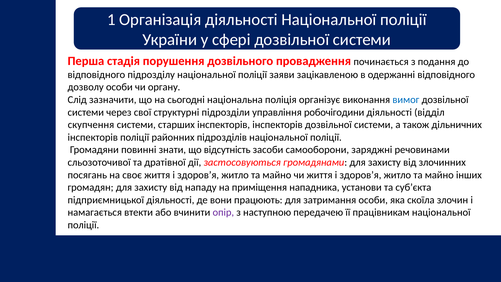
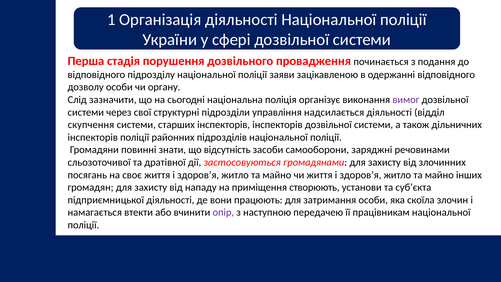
вимог colour: blue -> purple
робочігодини: робочігодини -> надсилається
нападника: нападника -> створюють
